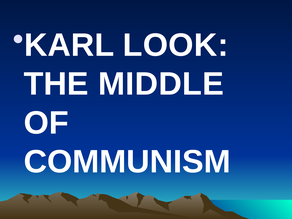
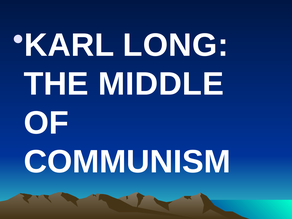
LOOK: LOOK -> LONG
